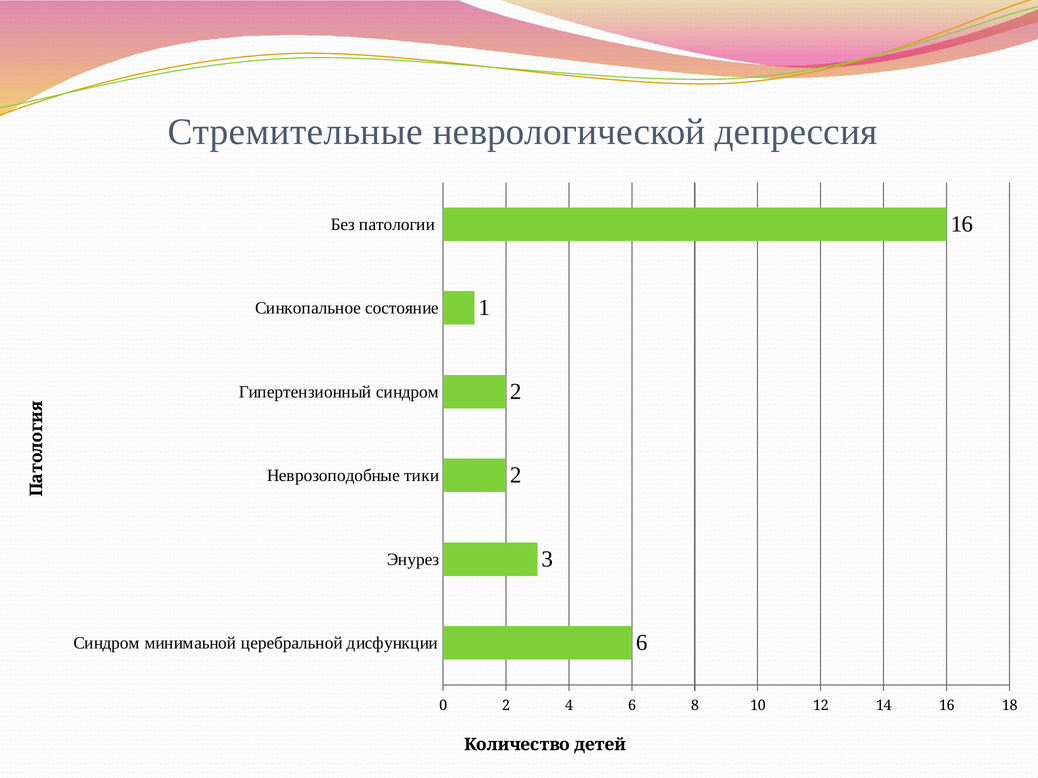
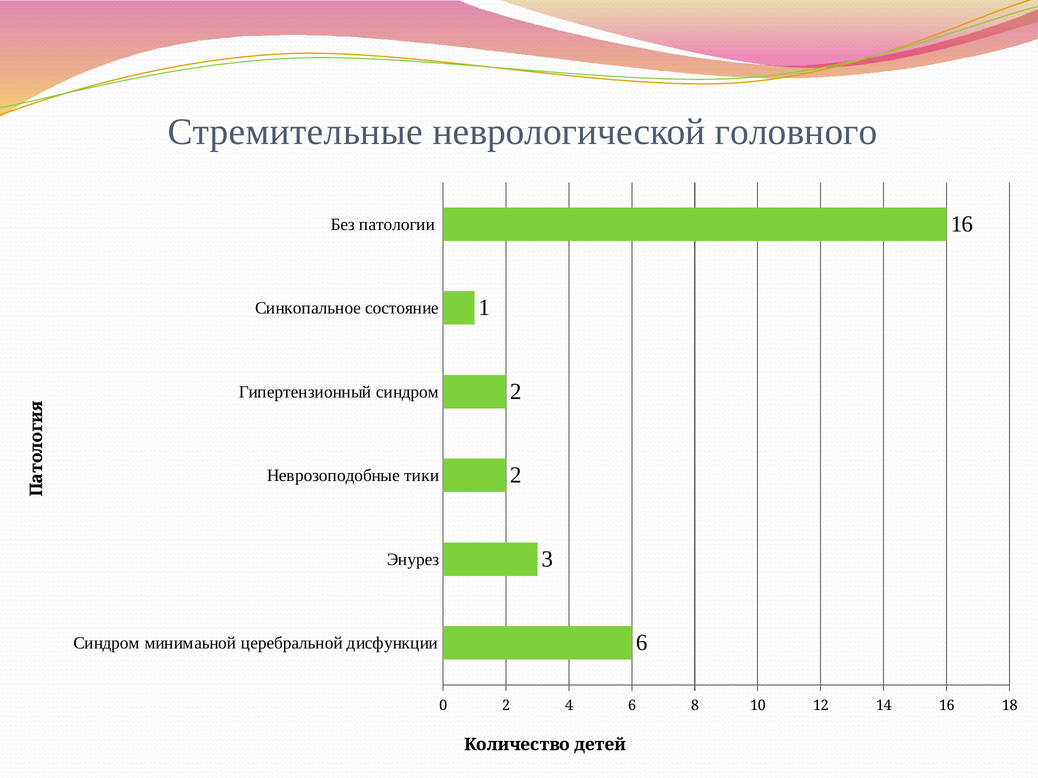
депрессия: депрессия -> головного
